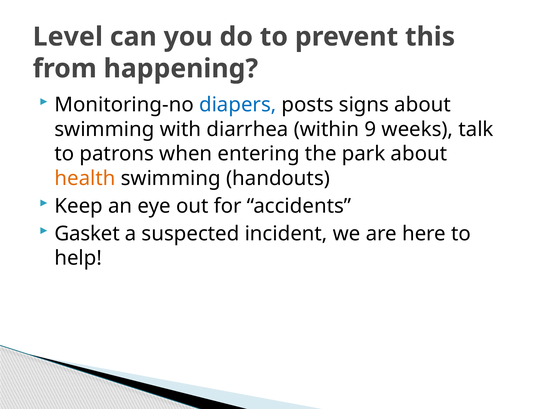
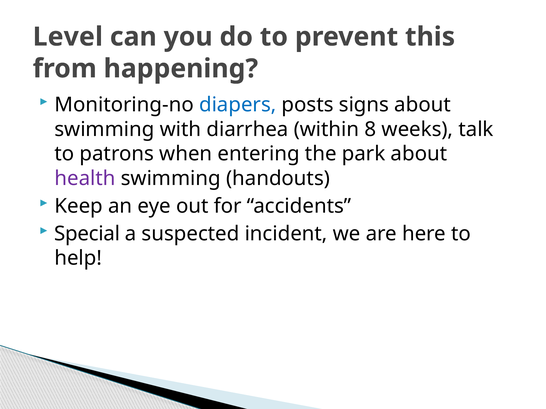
9: 9 -> 8
health colour: orange -> purple
Gasket: Gasket -> Special
